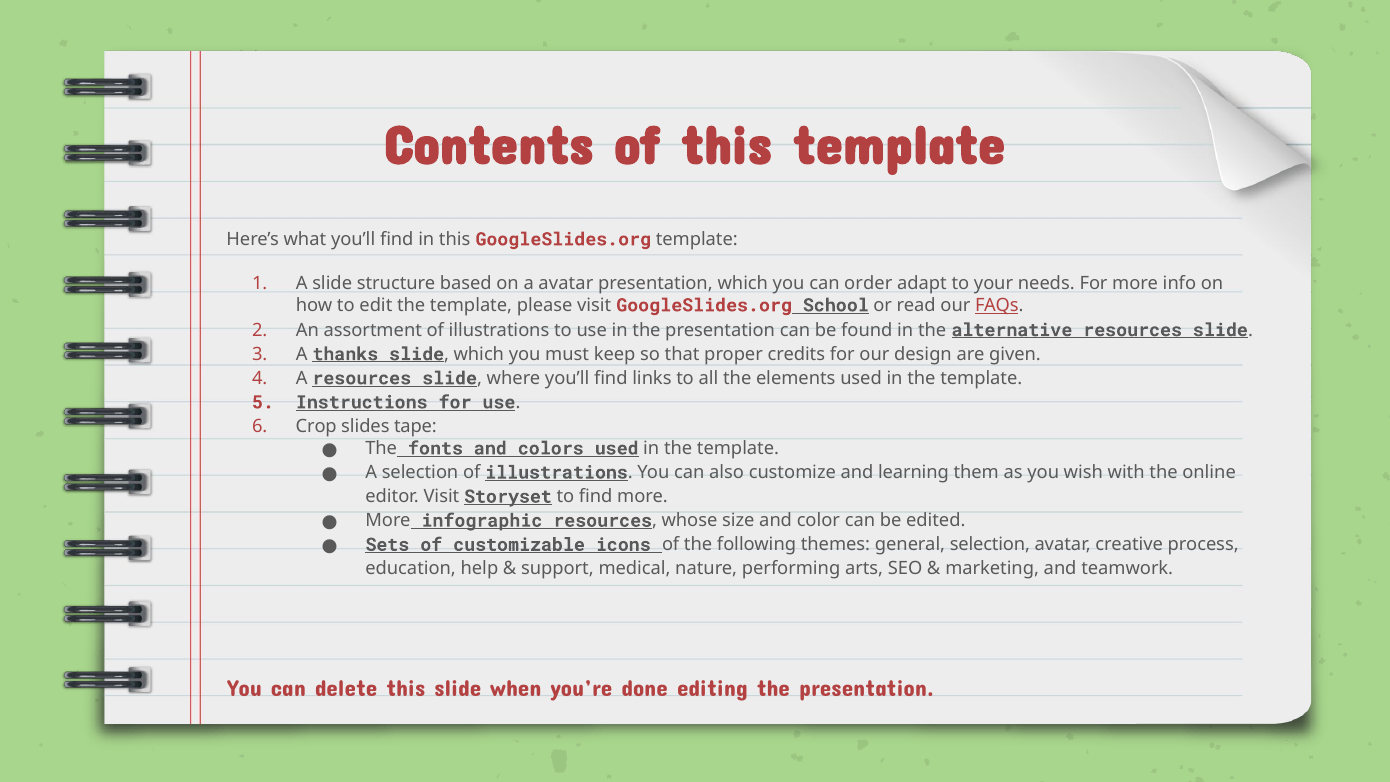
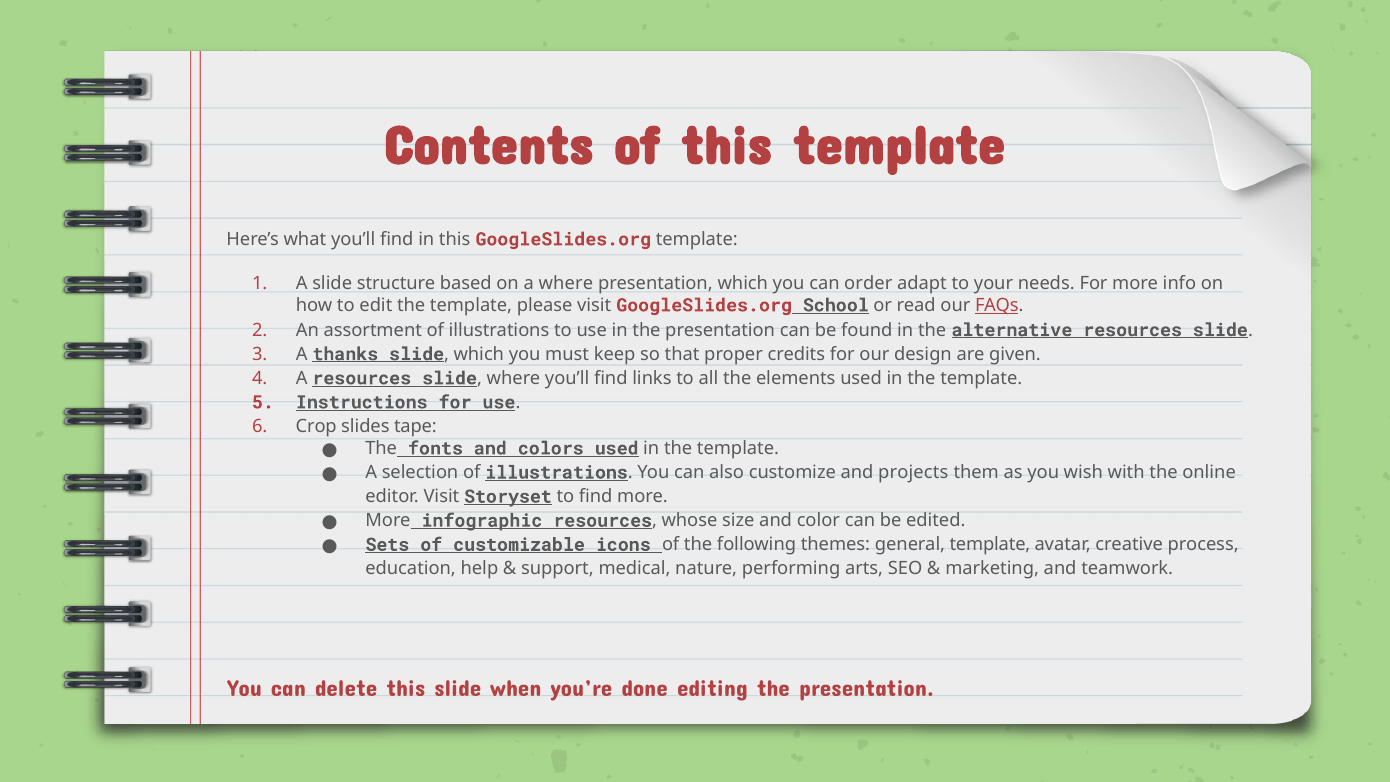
a avatar: avatar -> where
learning: learning -> projects
general selection: selection -> template
